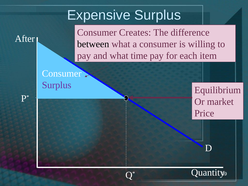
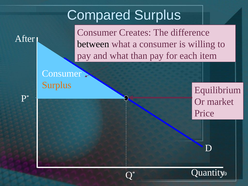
Expensive: Expensive -> Compared
time: time -> than
Surplus at (57, 85) colour: purple -> orange
